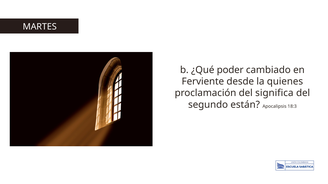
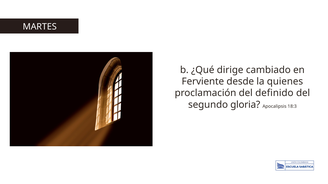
poder: poder -> dirige
significa: significa -> definido
están: están -> gloria
